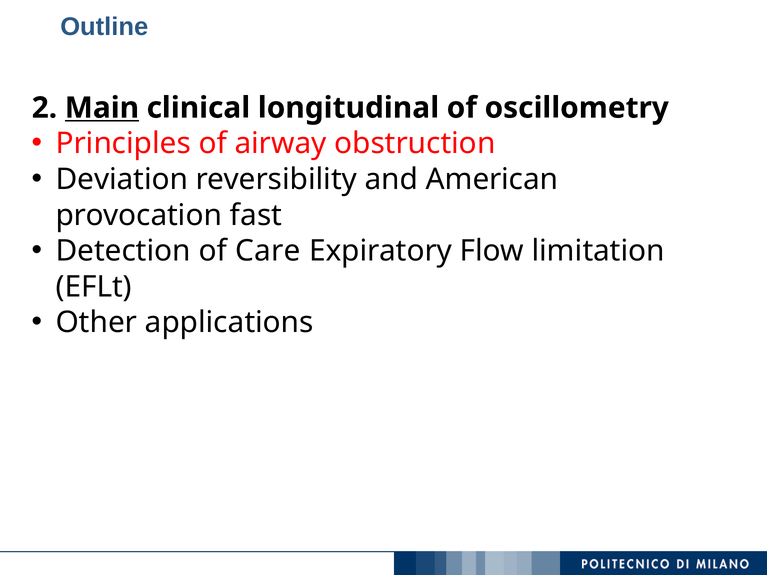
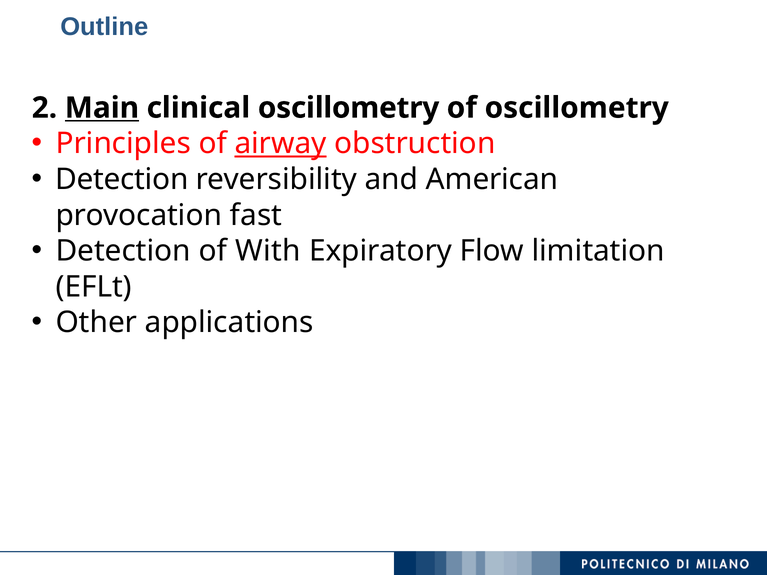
clinical longitudinal: longitudinal -> oscillometry
airway underline: none -> present
Deviation at (122, 180): Deviation -> Detection
Care: Care -> With
